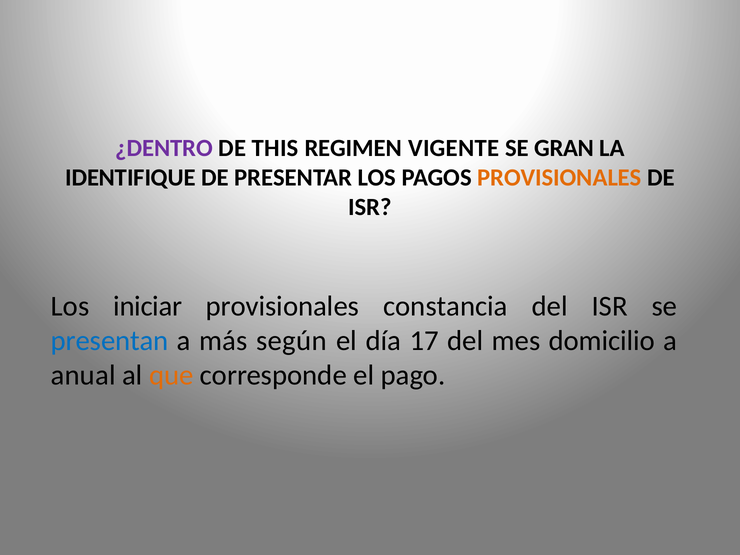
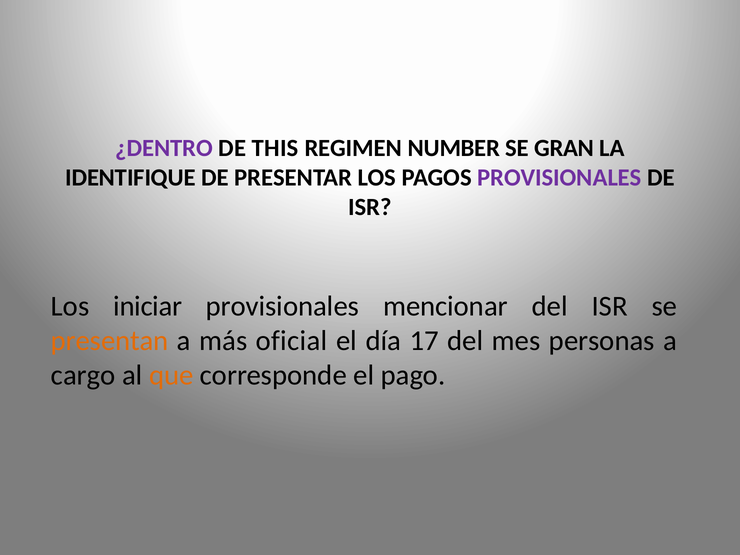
VIGENTE: VIGENTE -> NUMBER
PROVISIONALES at (559, 177) colour: orange -> purple
constancia: constancia -> mencionar
presentan colour: blue -> orange
según: según -> oficial
domicilio: domicilio -> personas
anual: anual -> cargo
